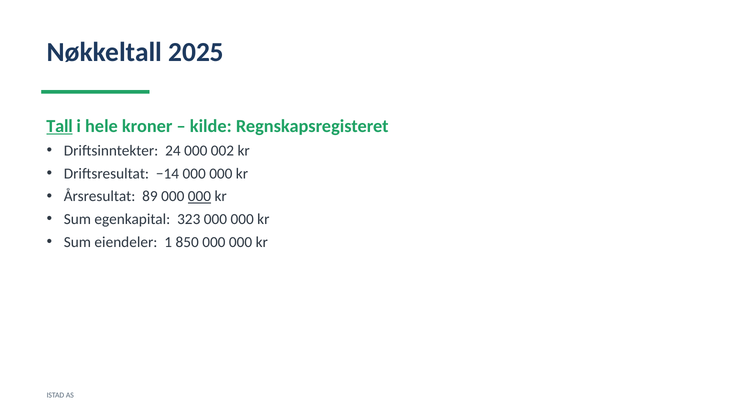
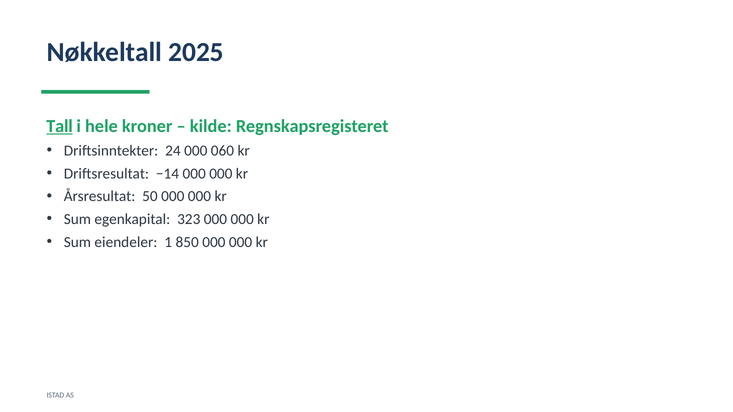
002: 002 -> 060
89: 89 -> 50
000 at (199, 197) underline: present -> none
